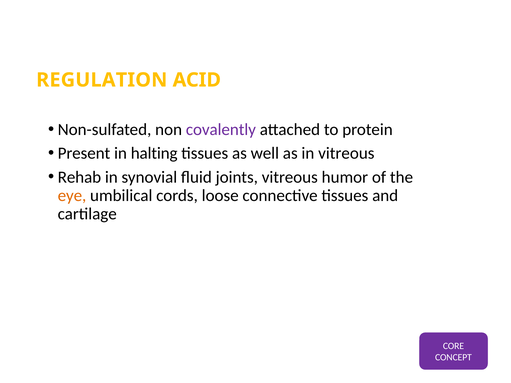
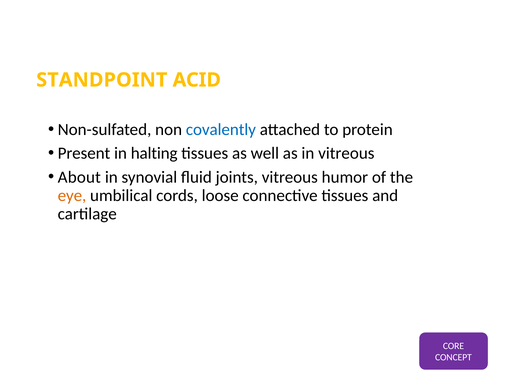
REGULATION: REGULATION -> STANDPOINT
covalently colour: purple -> blue
Rehab: Rehab -> About
